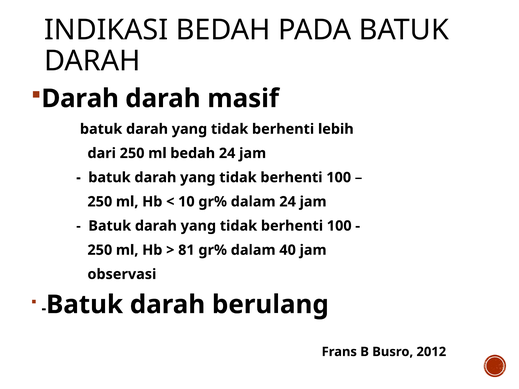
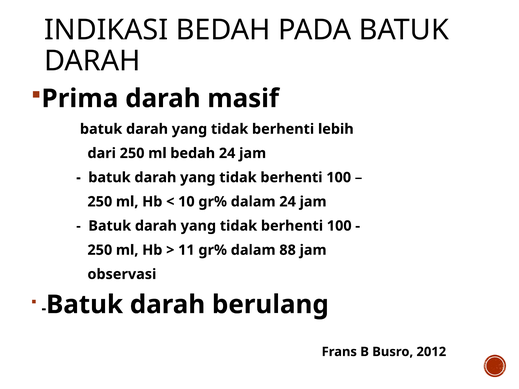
Darah at (80, 99): Darah -> Prima
81: 81 -> 11
40: 40 -> 88
